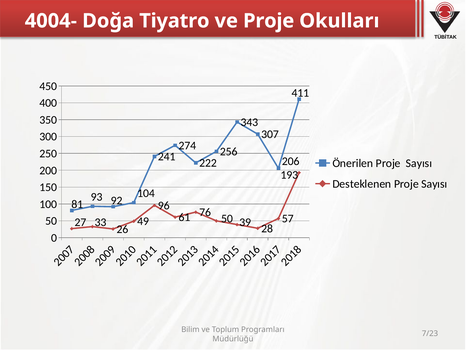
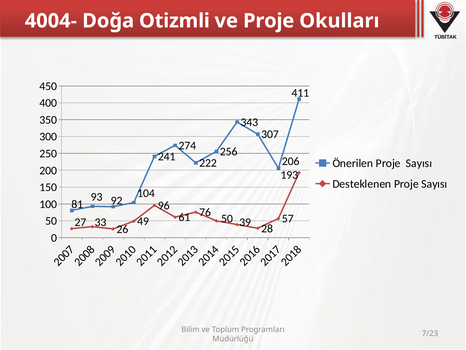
Tiyatro: Tiyatro -> Otizmli
